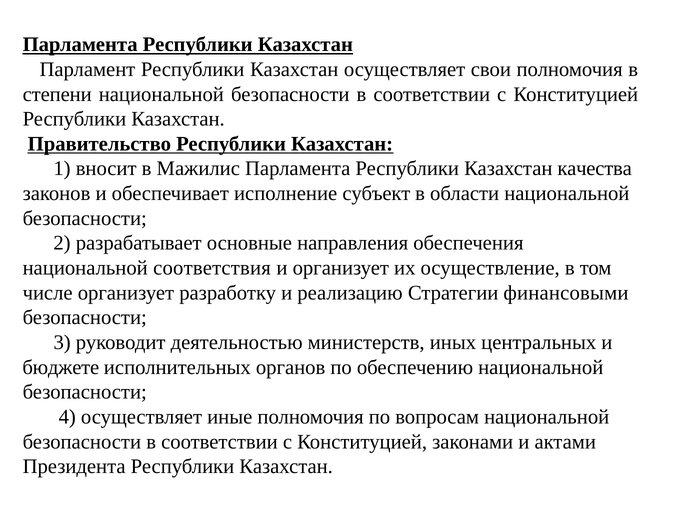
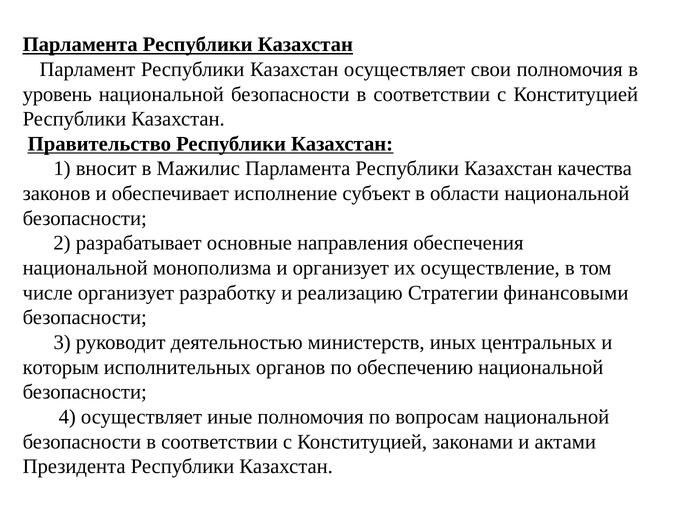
степени: степени -> уровень
соответствия: соответствия -> монополизма
бюджете: бюджете -> которым
